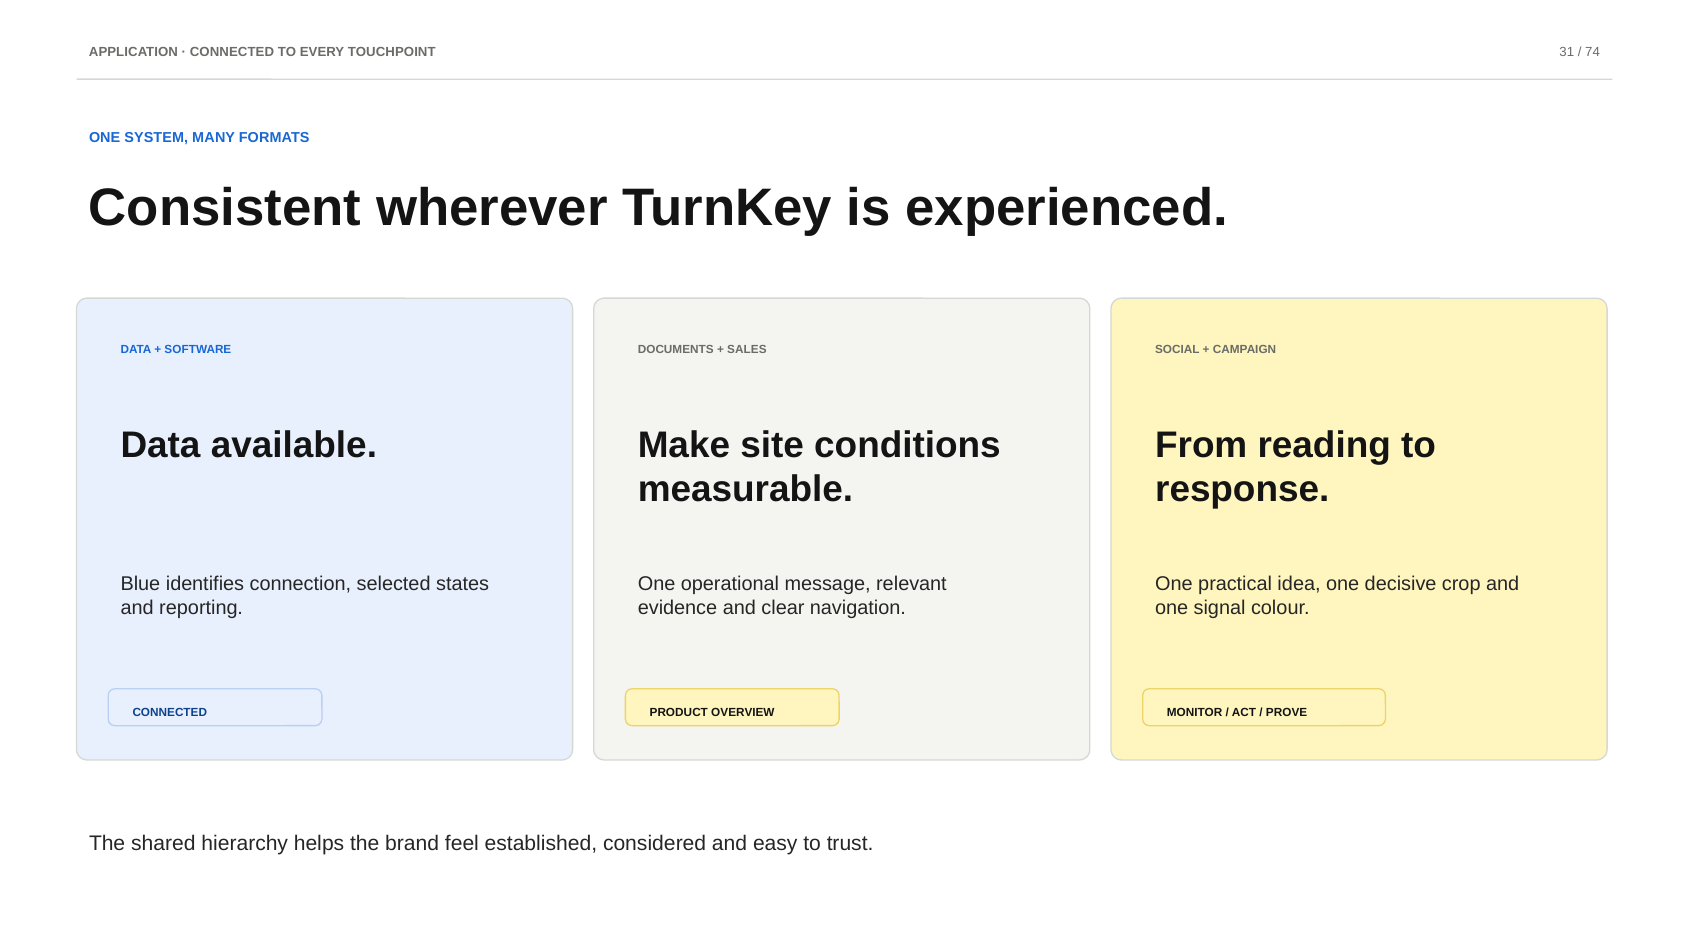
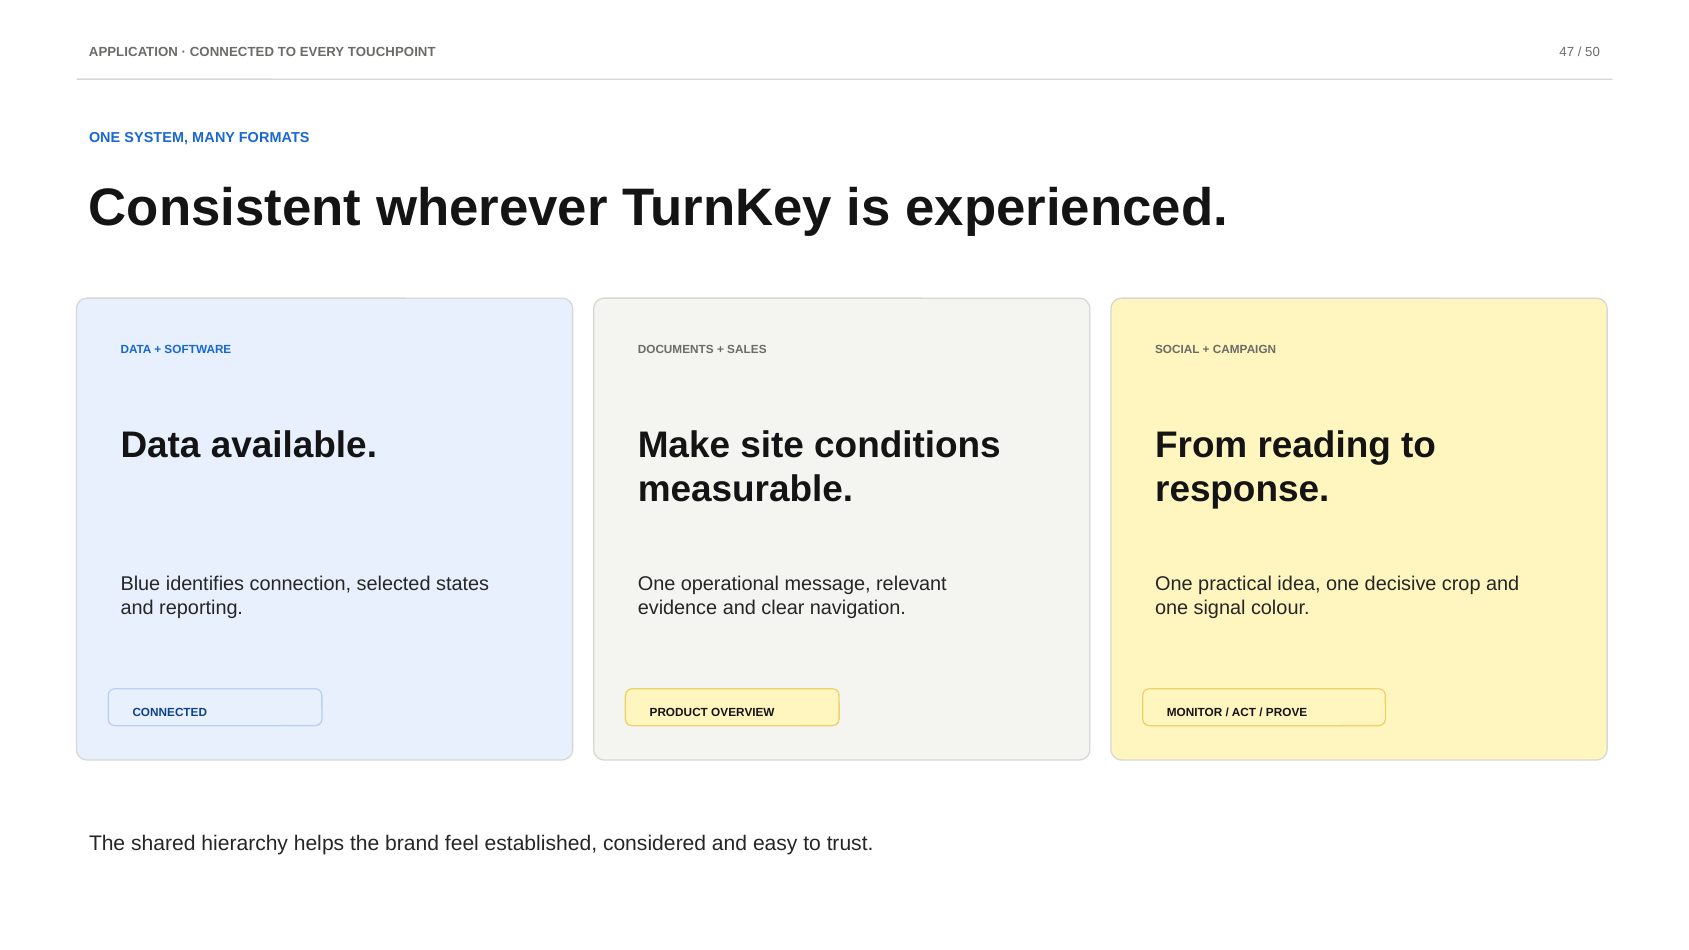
31: 31 -> 47
74: 74 -> 50
